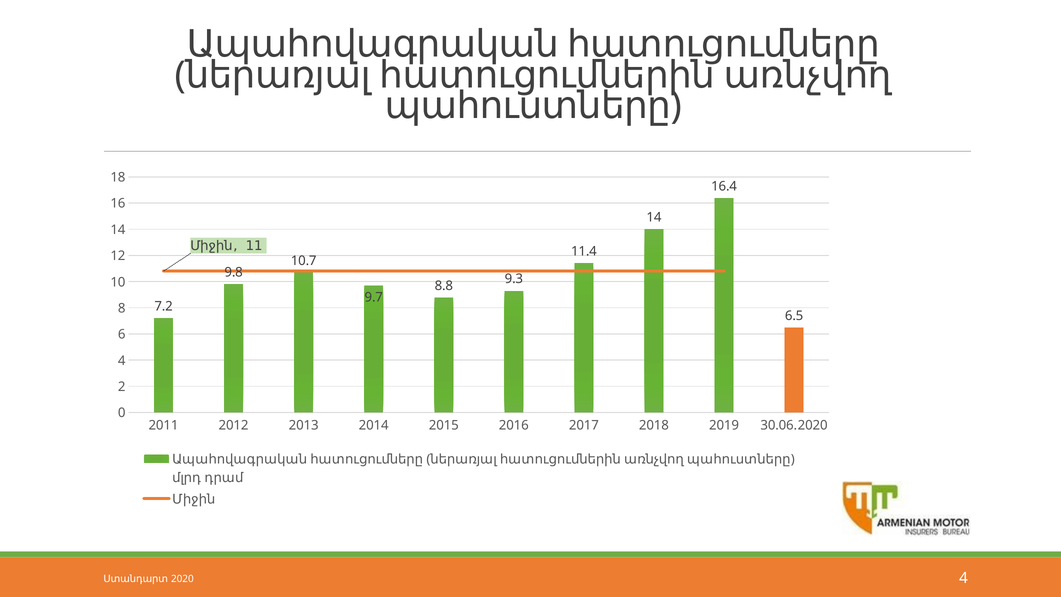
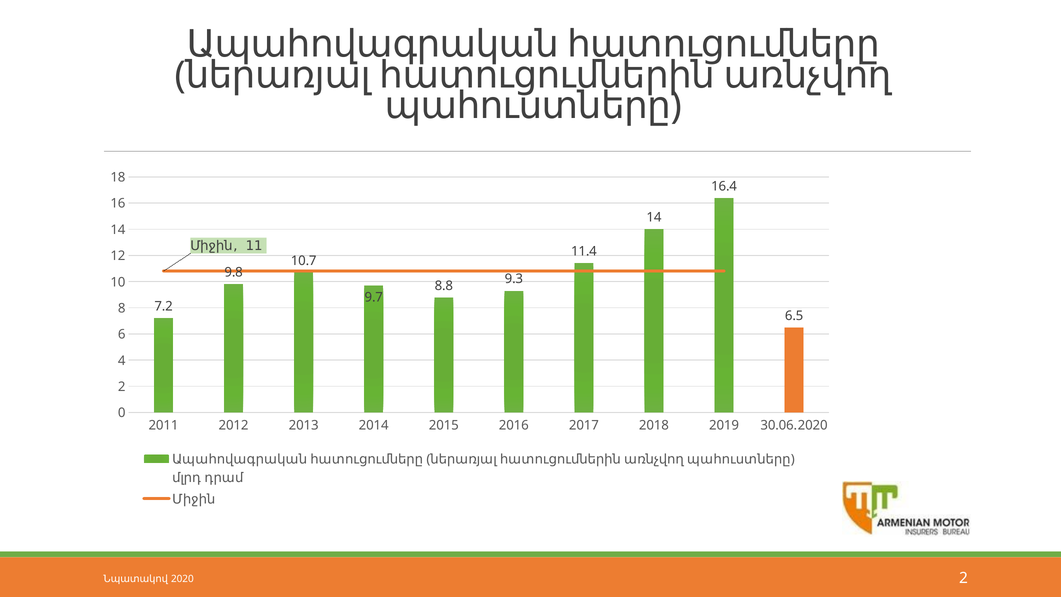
Ստանդարտ: Ստանդարտ -> Նպատակով
2020 4: 4 -> 2
